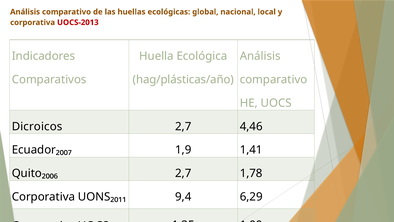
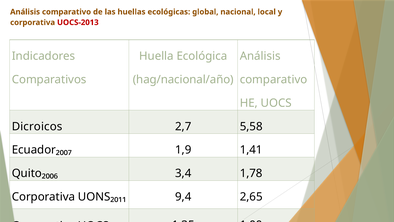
hag/plásticas/año: hag/plásticas/año -> hag/nacional/año
4,46: 4,46 -> 5,58
Quito₂₀₀₆ 2,7: 2,7 -> 3,4
6,29: 6,29 -> 2,65
